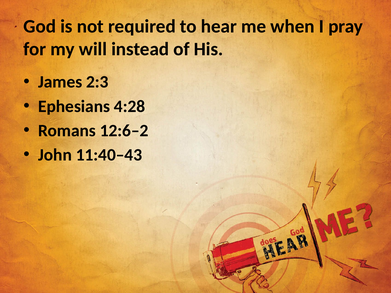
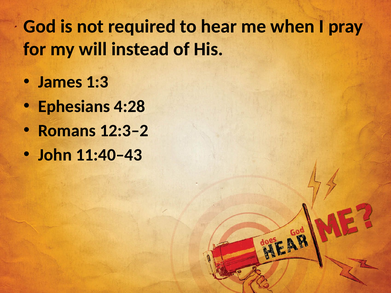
2:3: 2:3 -> 1:3
12:6–2: 12:6–2 -> 12:3–2
